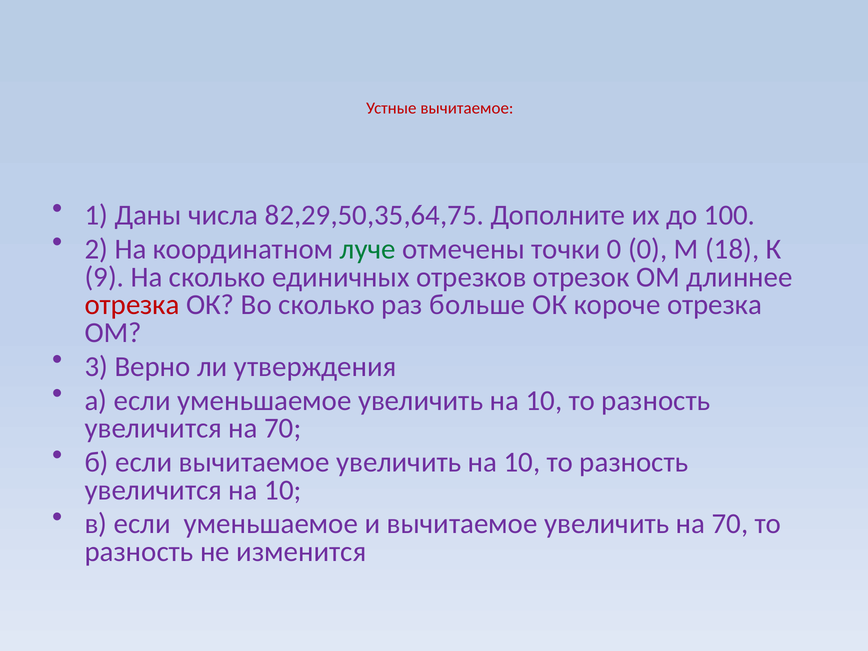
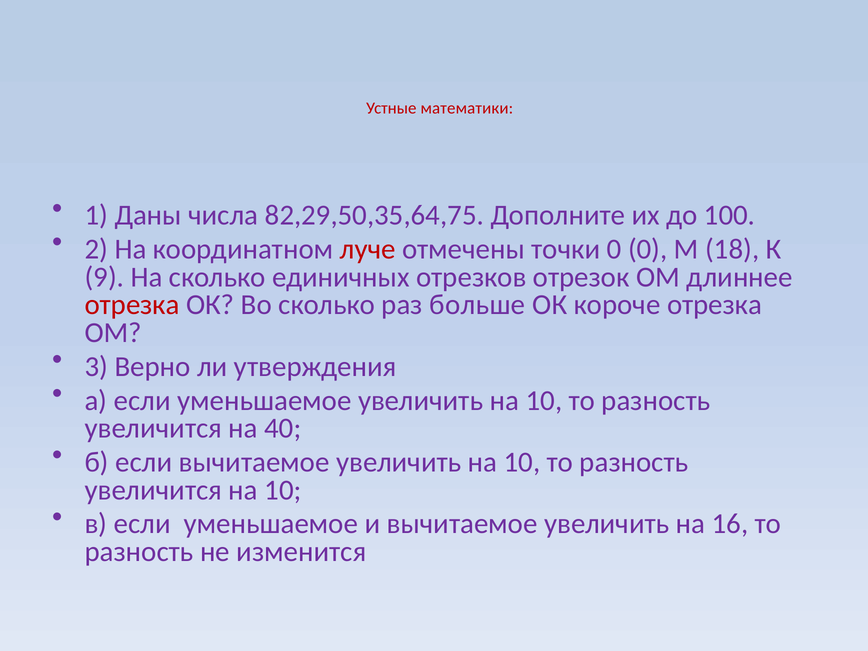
Устные вычитаемое: вычитаемое -> математики
луче colour: green -> red
увеличится на 70: 70 -> 40
увеличить на 70: 70 -> 16
